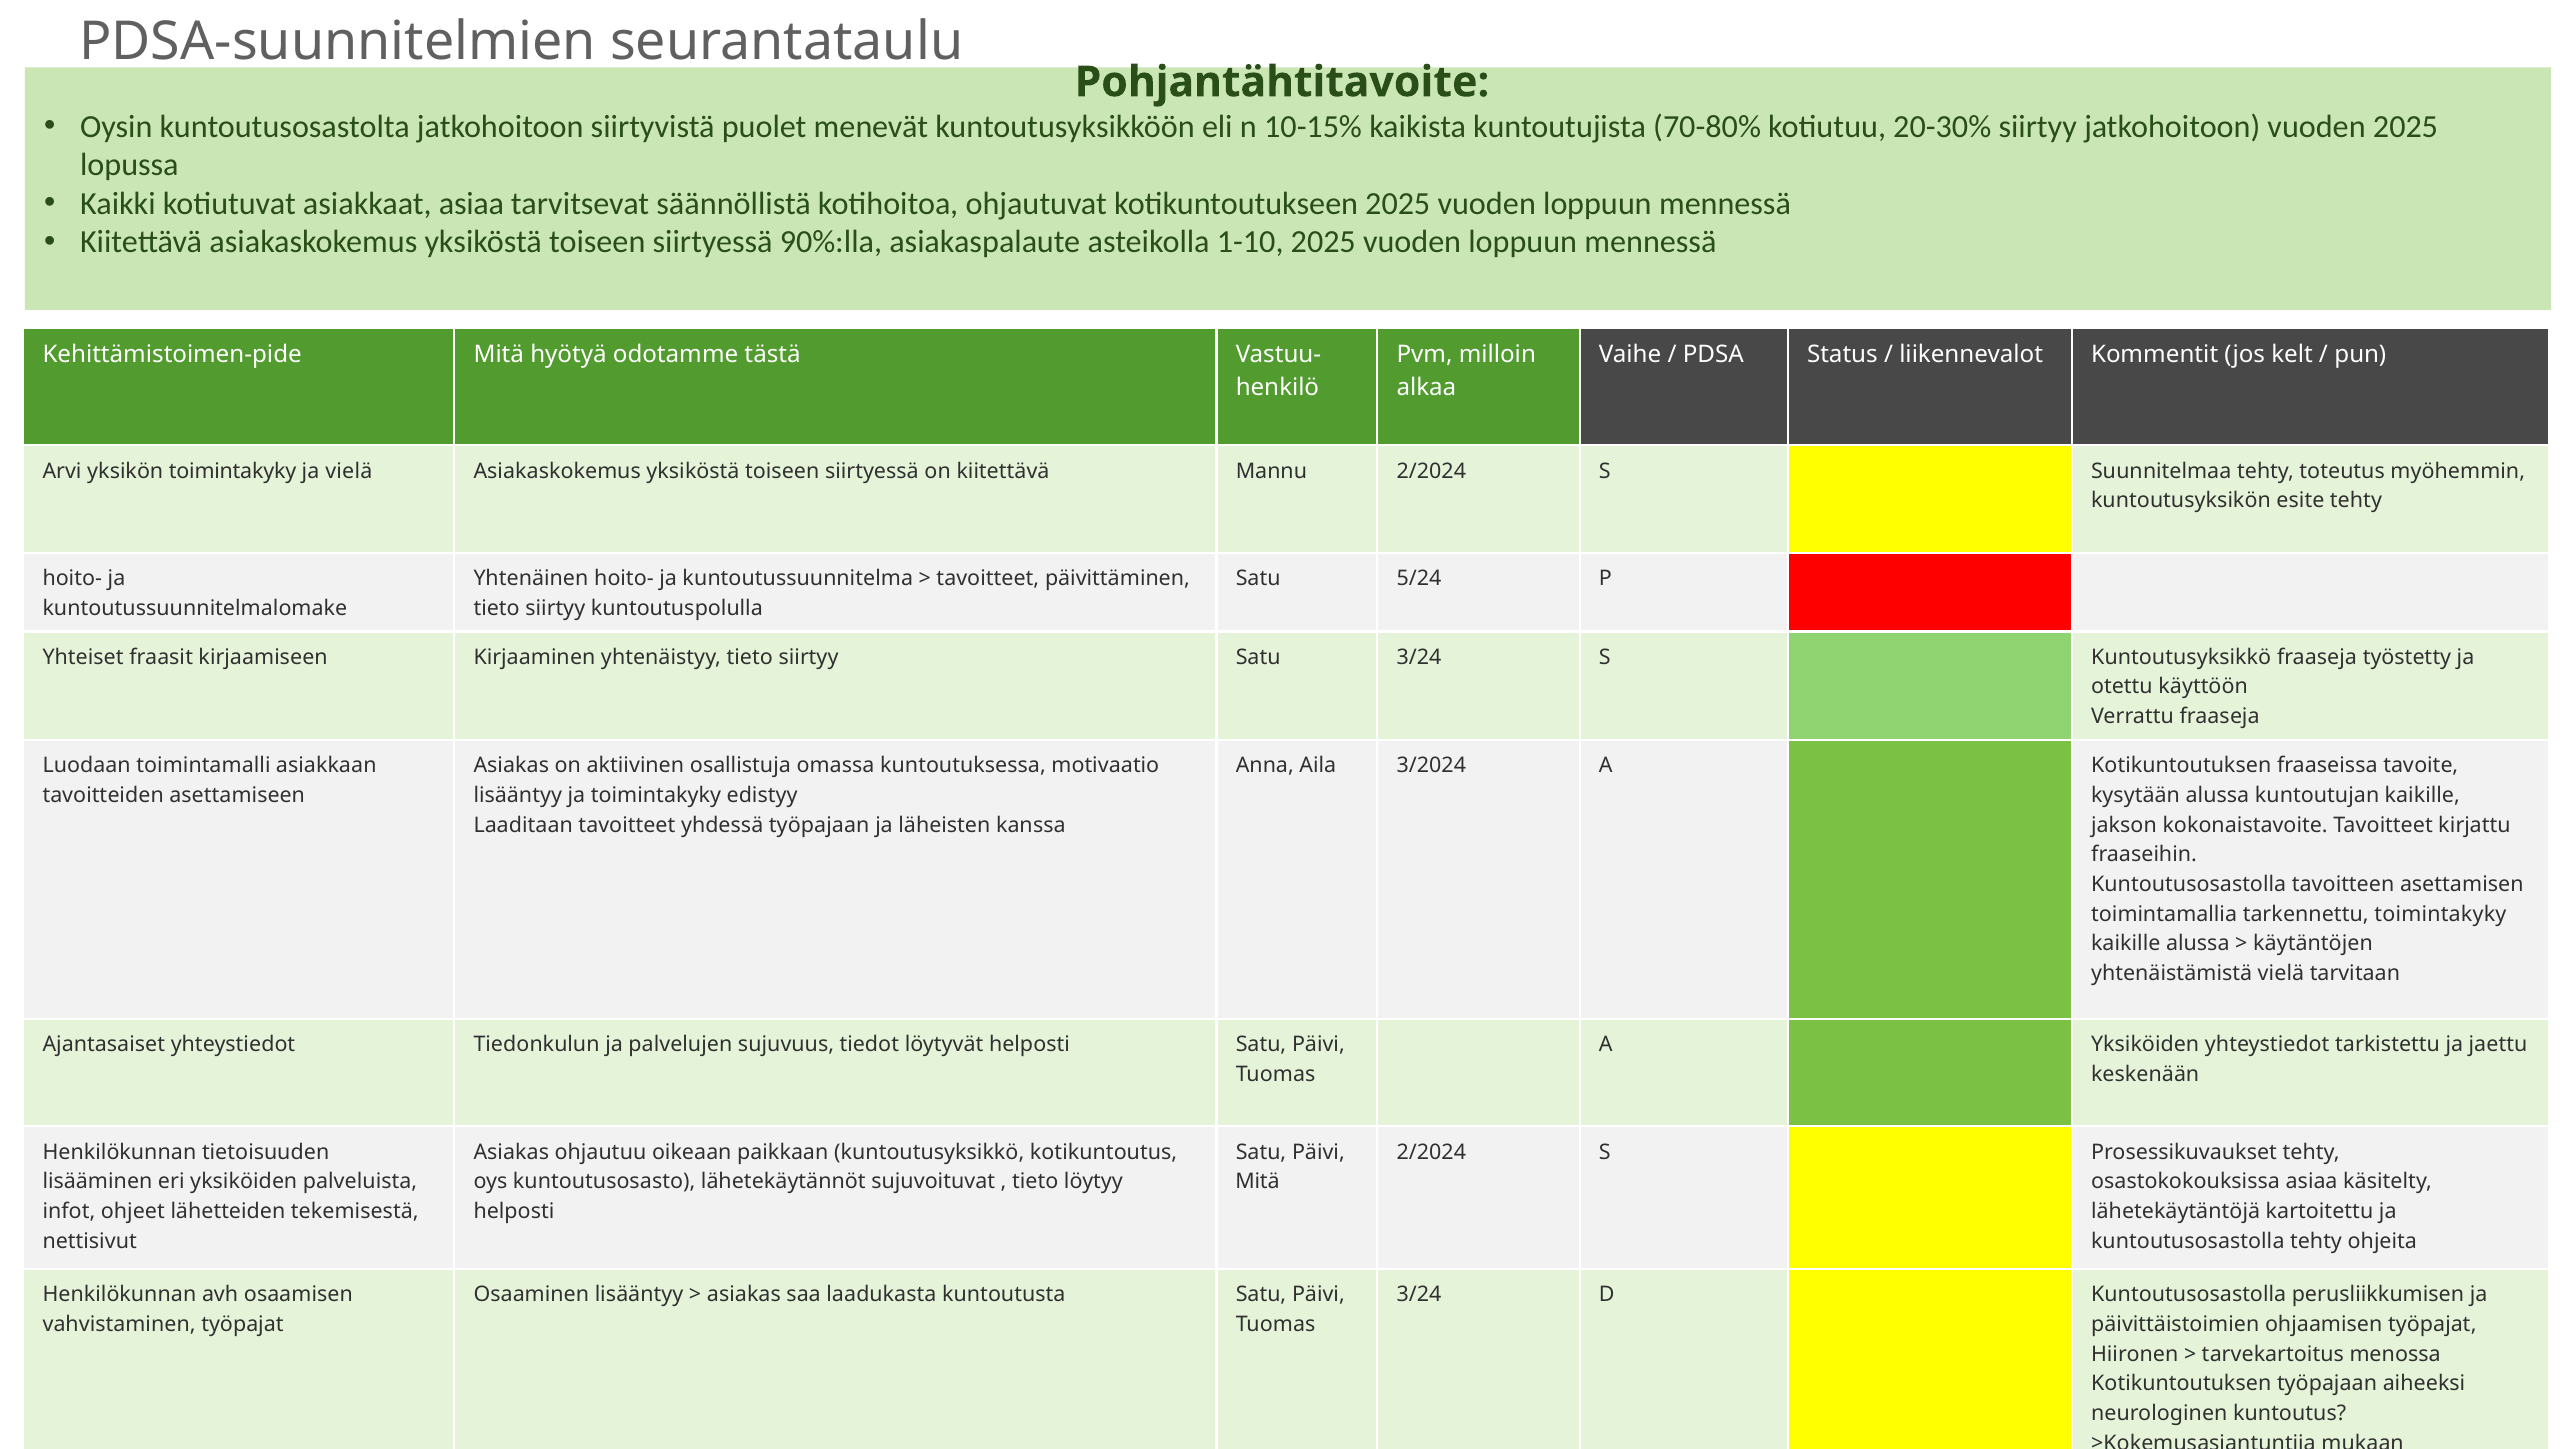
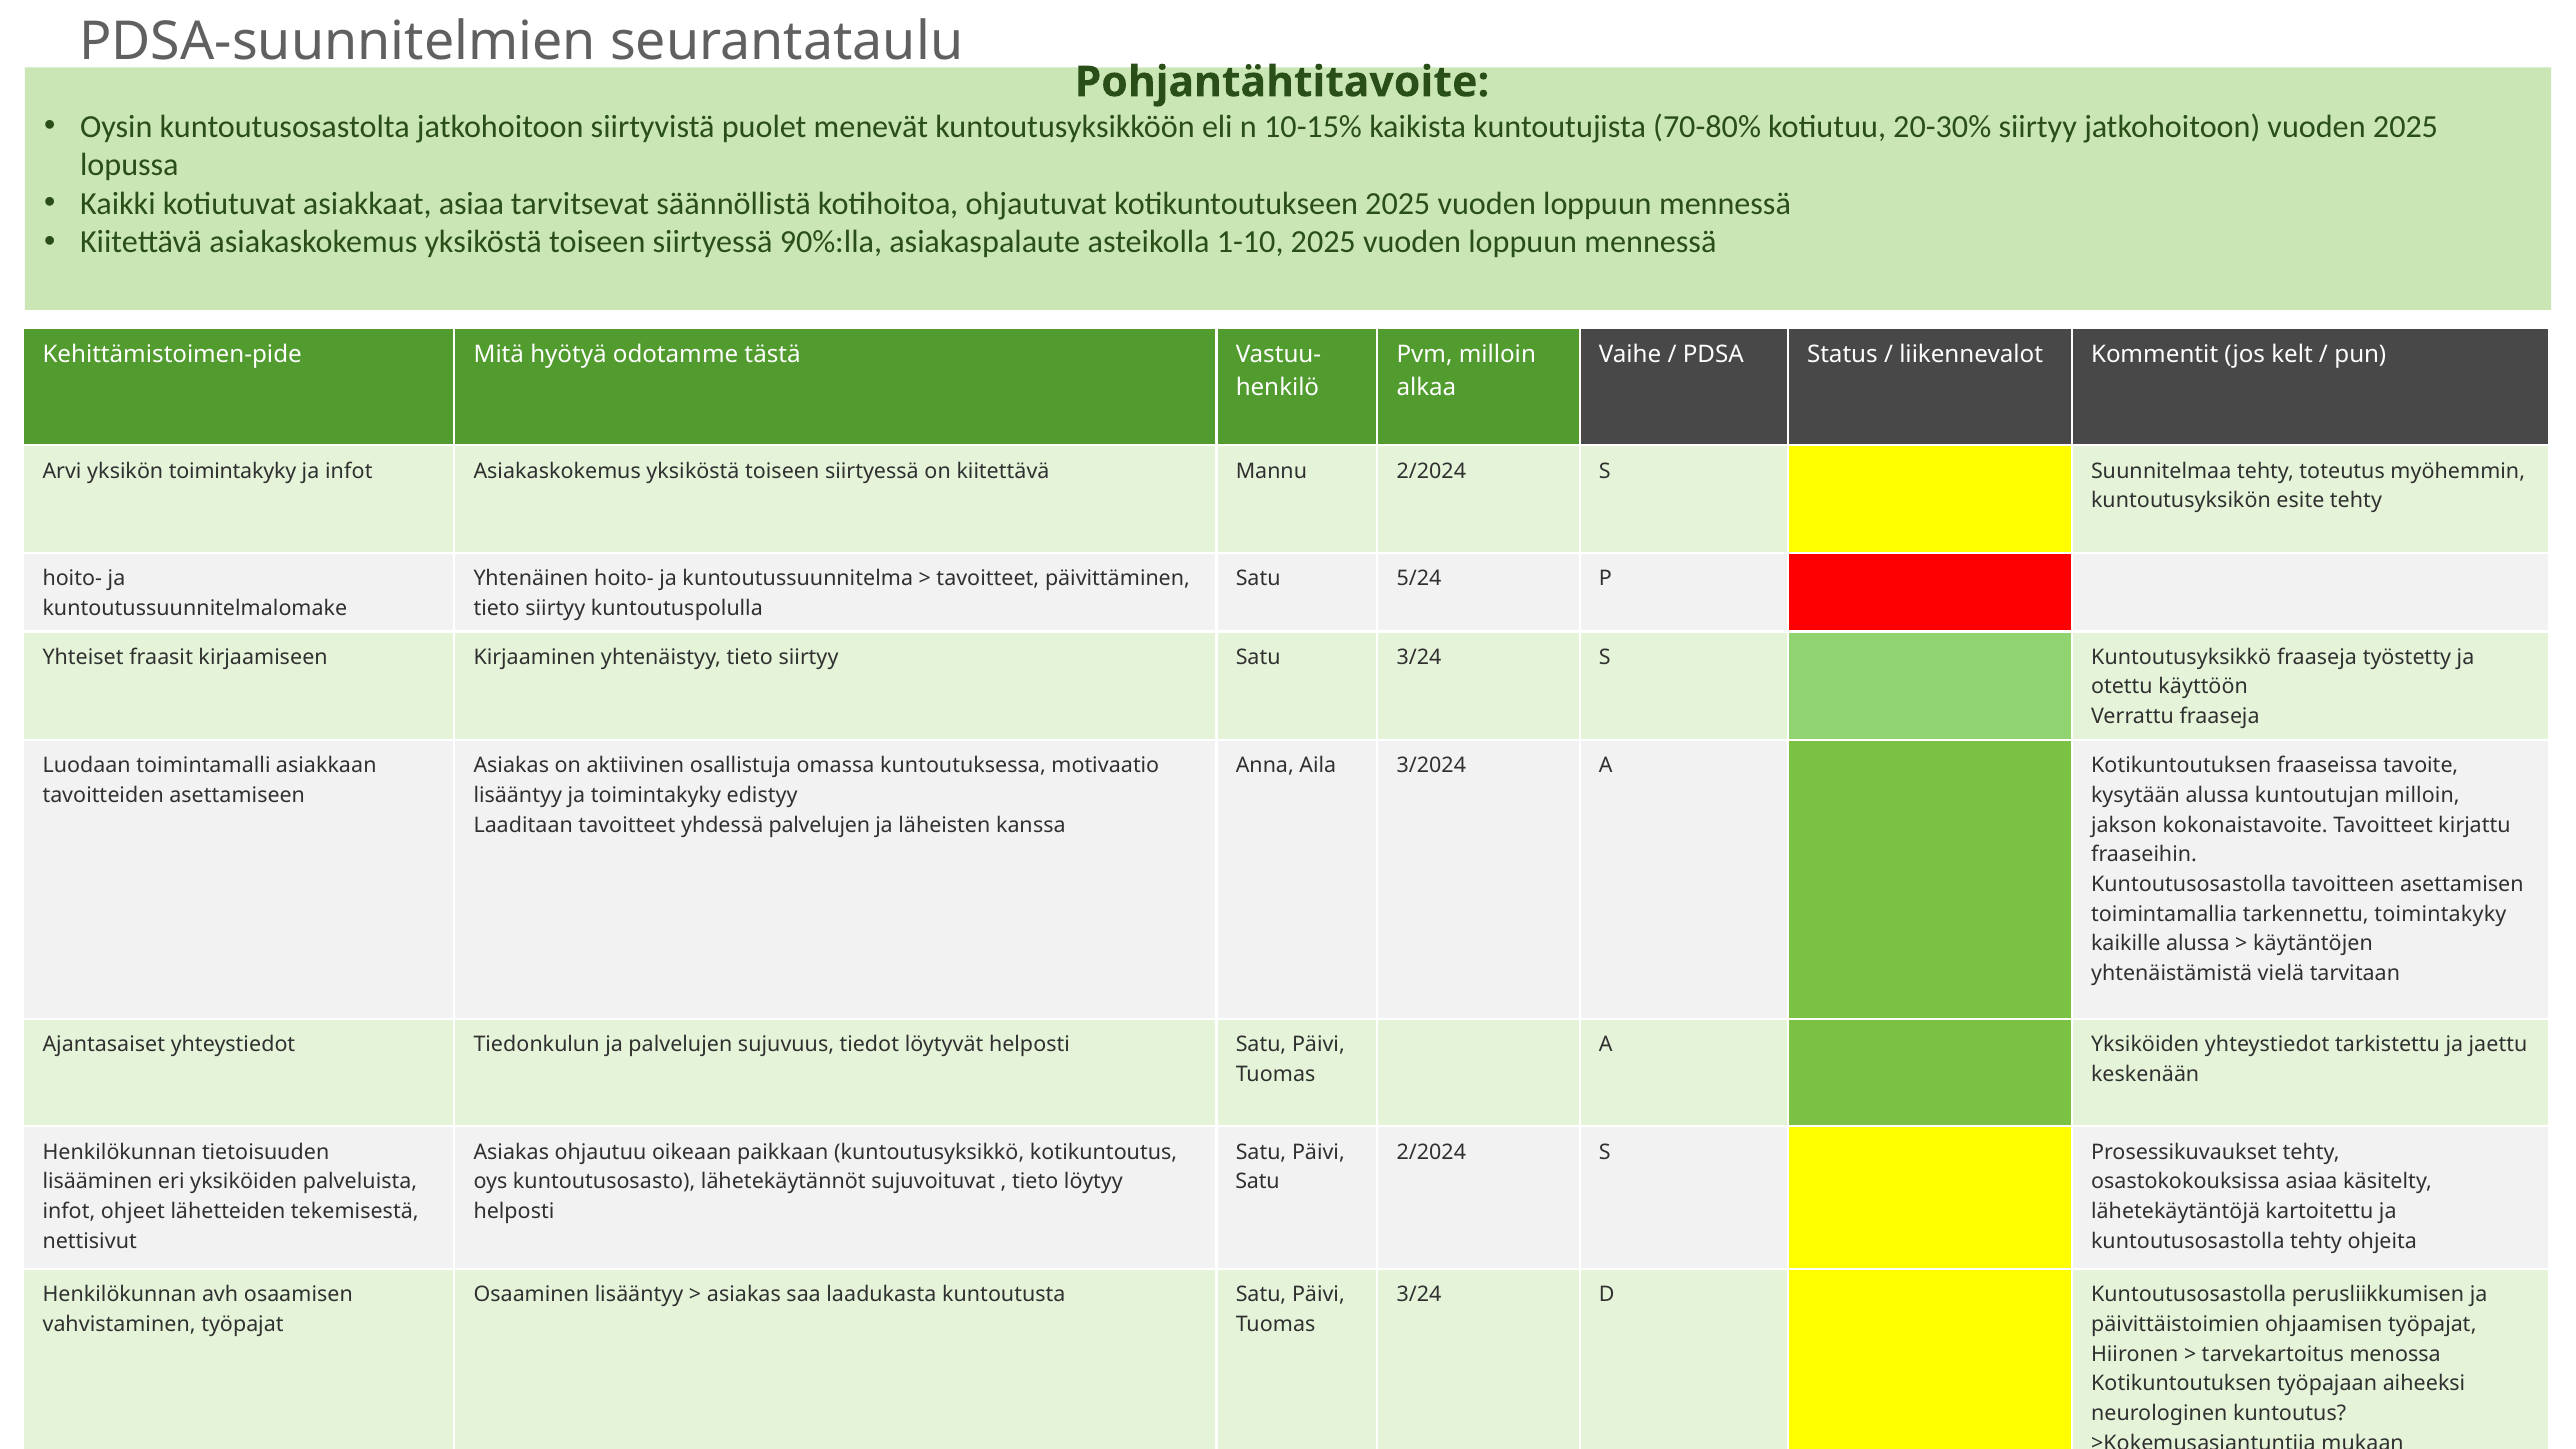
ja vielä: vielä -> infot
kuntoutujan kaikille: kaikille -> milloin
yhdessä työpajaan: työpajaan -> palvelujen
Mitä at (1257, 1182): Mitä -> Satu
